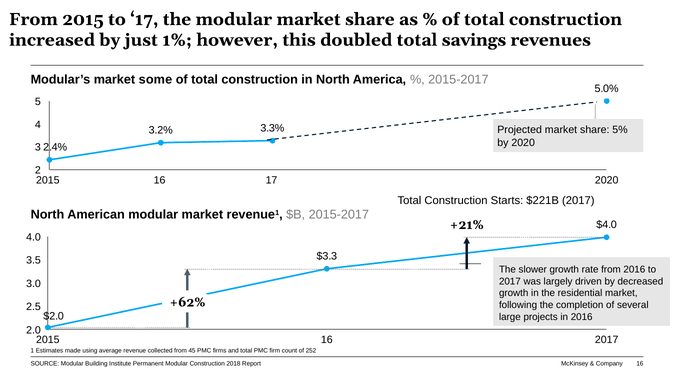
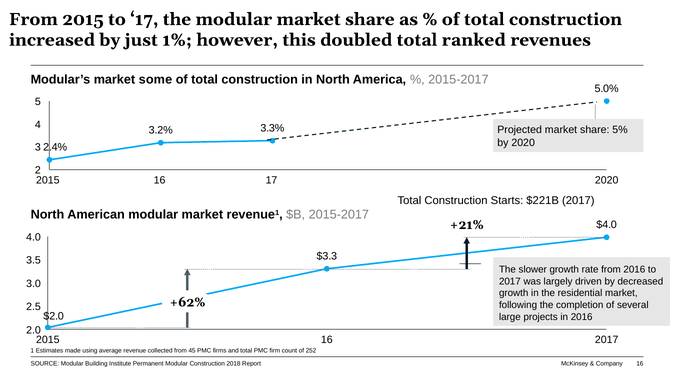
savings: savings -> ranked
